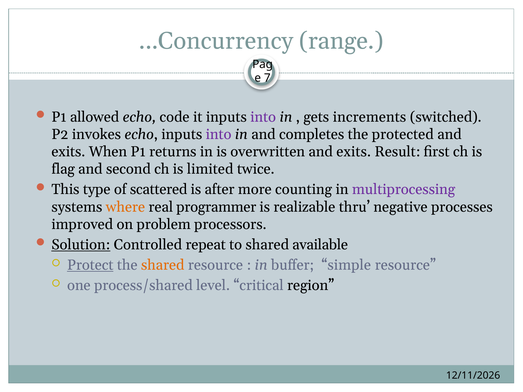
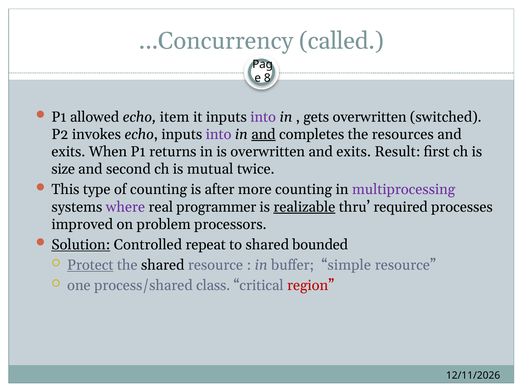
range: range -> called
7: 7 -> 8
code: code -> item
gets increments: increments -> overwritten
and at (263, 134) underline: none -> present
protected: protected -> resources
flag: flag -> size
limited: limited -> mutual
of scattered: scattered -> counting
where colour: orange -> purple
realizable underline: none -> present
negative: negative -> required
available: available -> bounded
shared at (163, 265) colour: orange -> black
level: level -> class
region colour: black -> red
